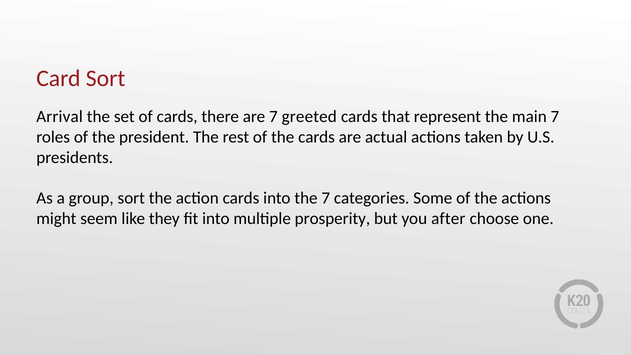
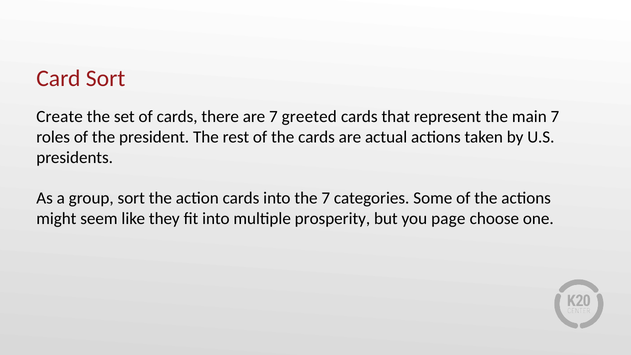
Arrival: Arrival -> Create
after: after -> page
